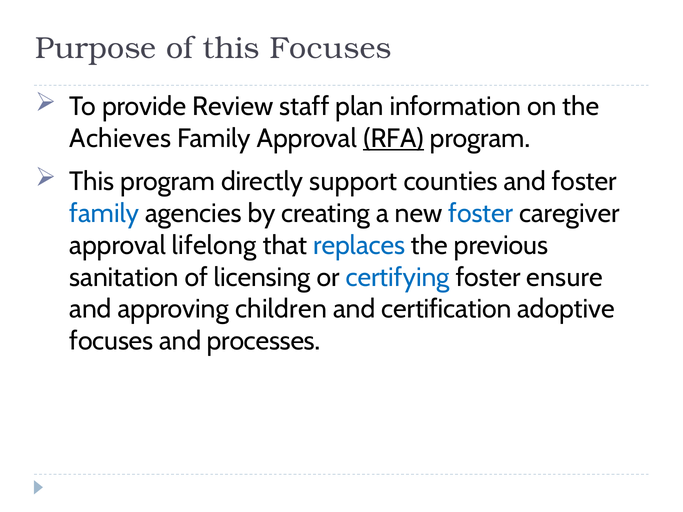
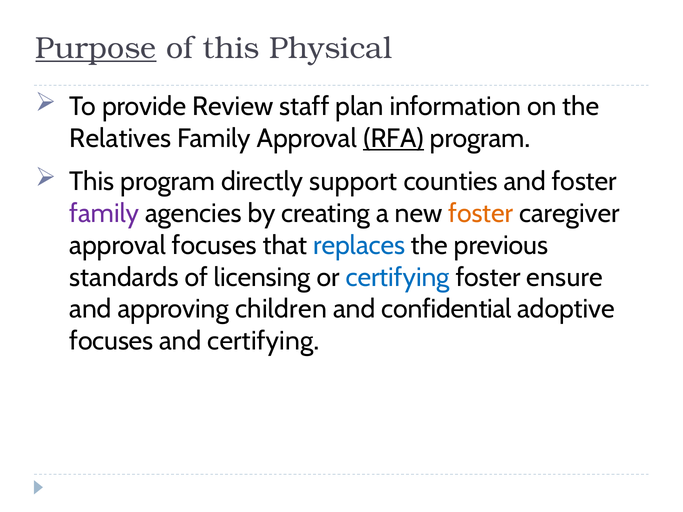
Purpose underline: none -> present
this Focuses: Focuses -> Physical
Achieves: Achieves -> Relatives
family at (104, 214) colour: blue -> purple
foster at (481, 214) colour: blue -> orange
approval lifelong: lifelong -> focuses
sanitation: sanitation -> standards
certification: certification -> confidential
and processes: processes -> certifying
